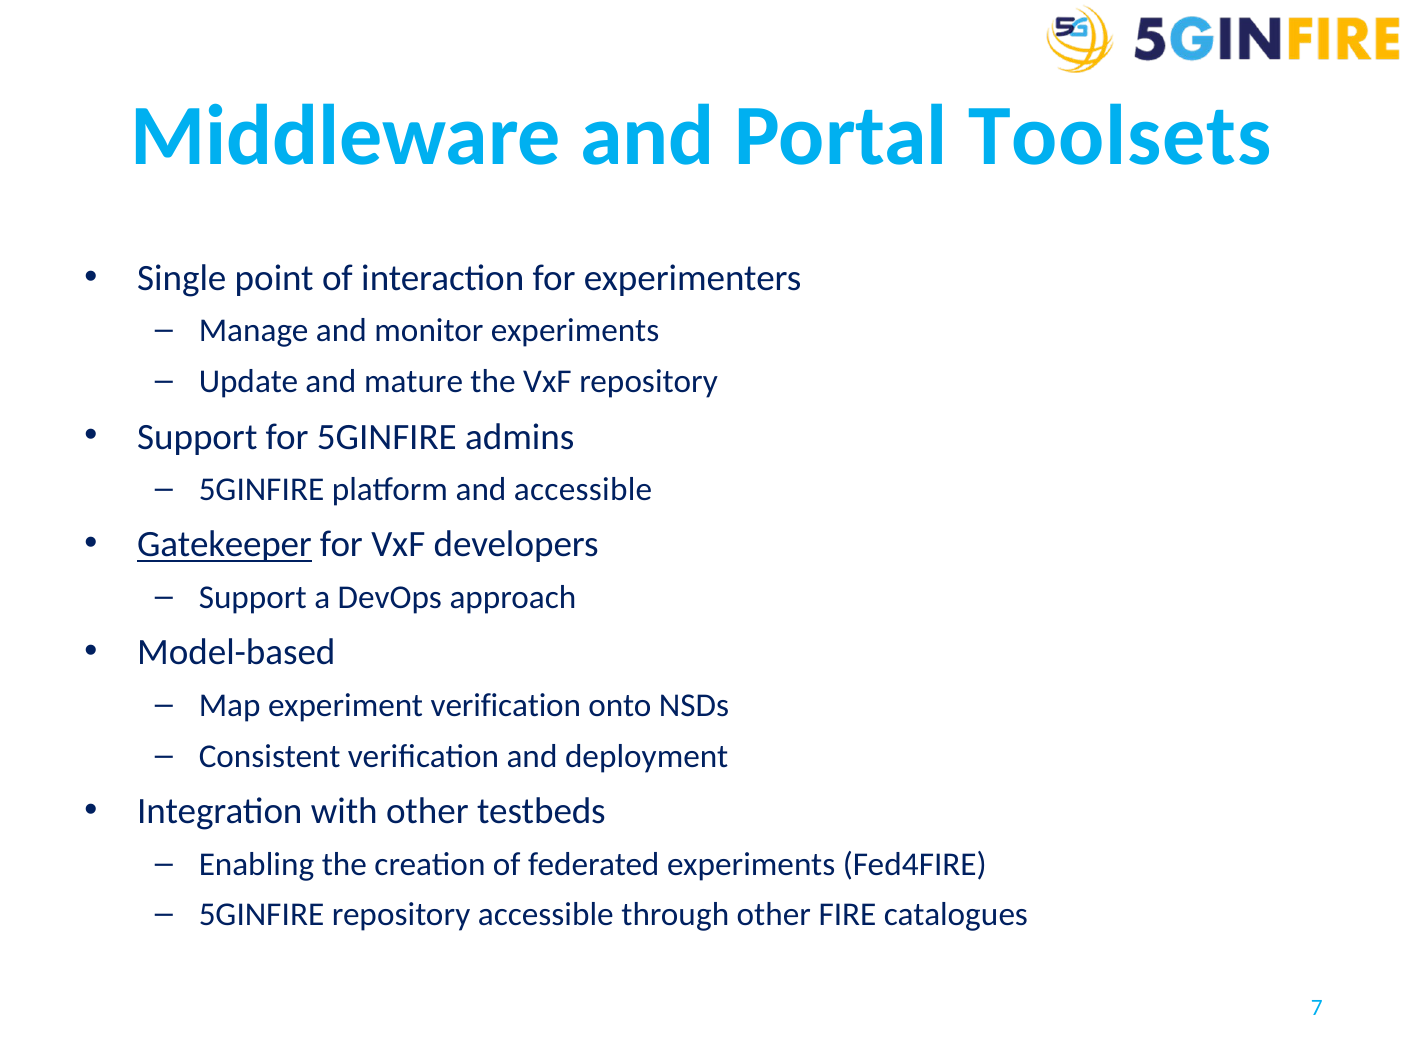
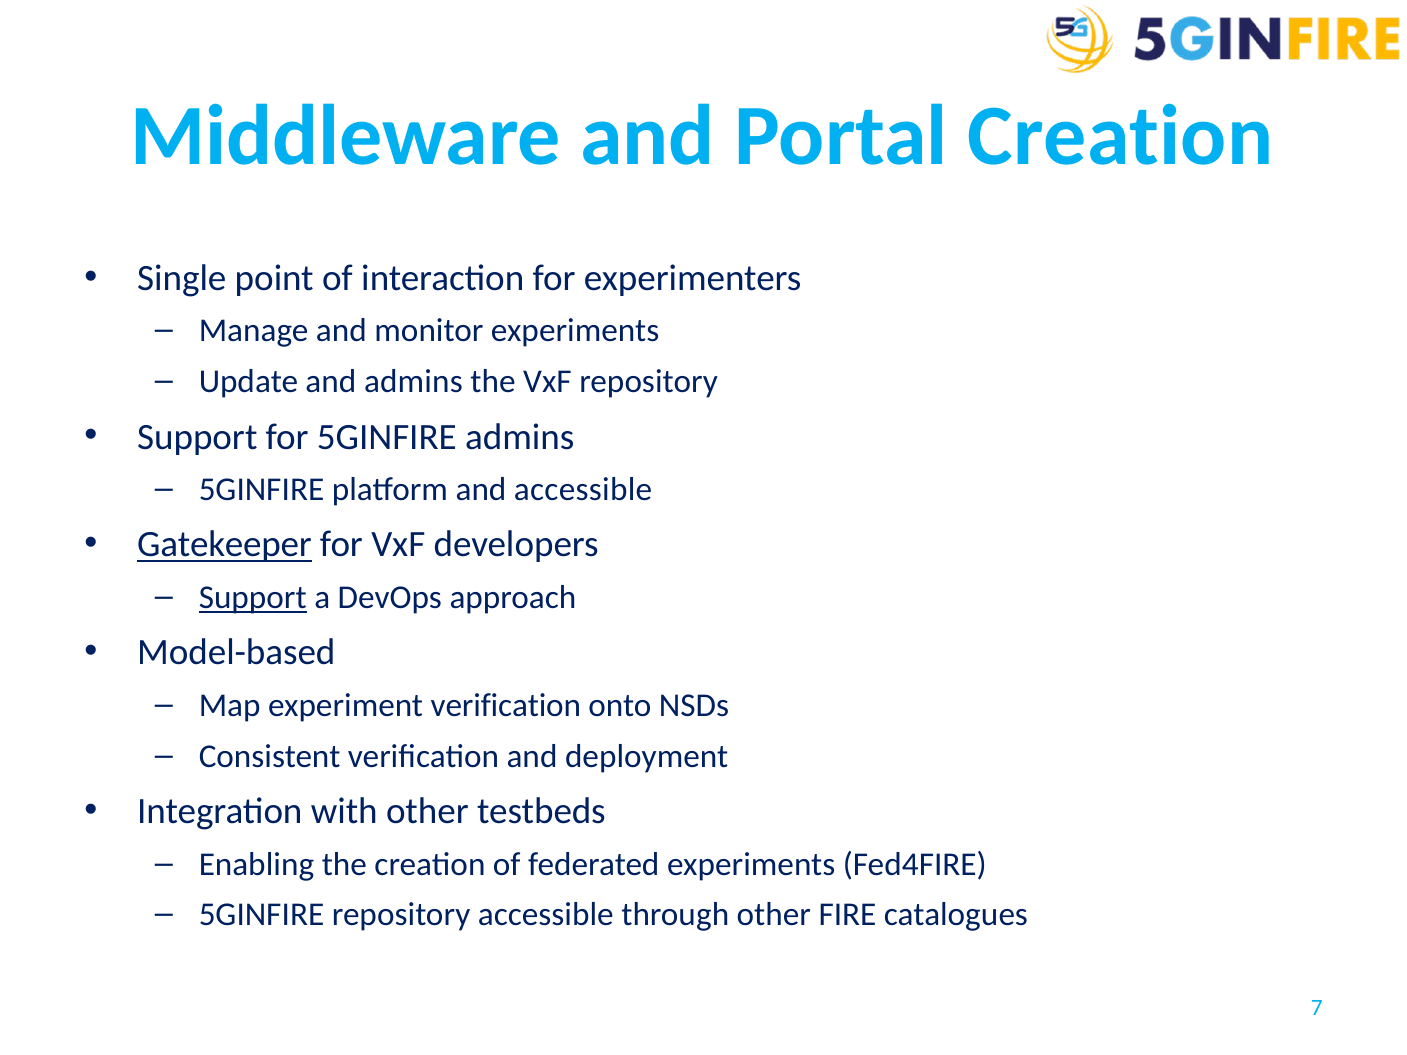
Portal Toolsets: Toolsets -> Creation
and mature: mature -> admins
Support at (253, 598) underline: none -> present
